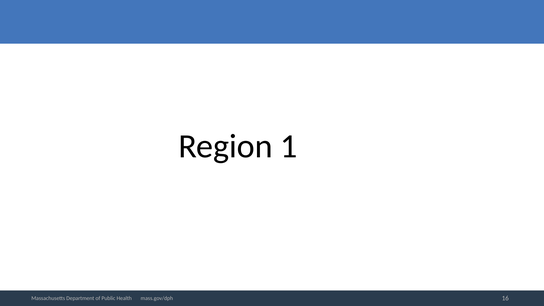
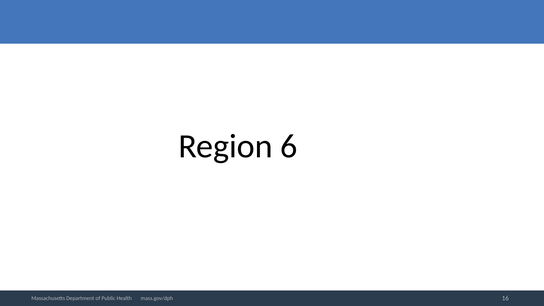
1: 1 -> 6
